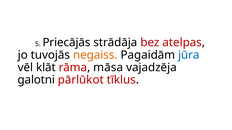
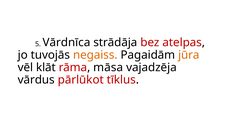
Priecājās: Priecājās -> Vārdnīca
jūra colour: blue -> orange
galotni: galotni -> vārdus
